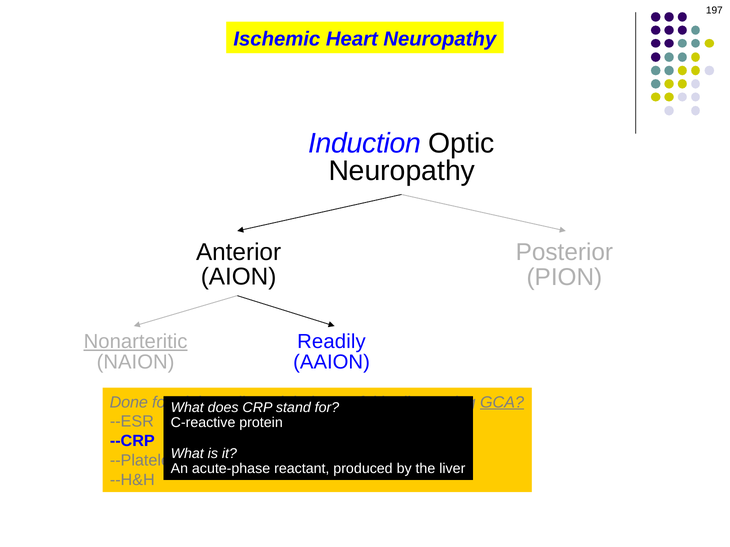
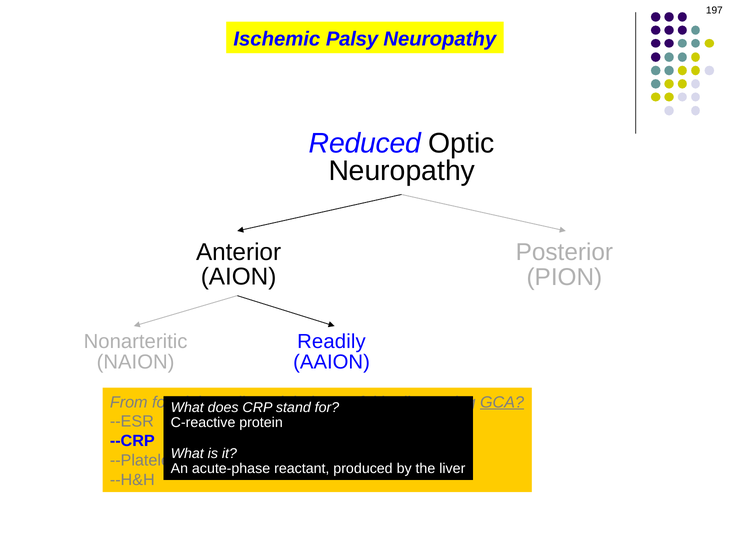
Heart: Heart -> Palsy
Induction: Induction -> Reduced
Nonarteritic underline: present -> none
Done: Done -> From
